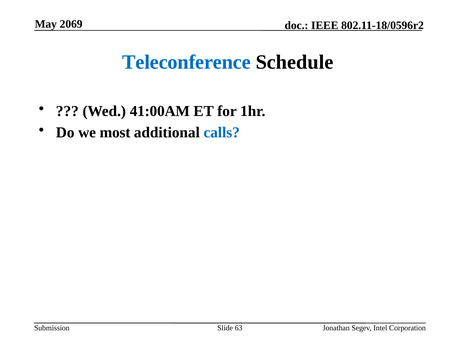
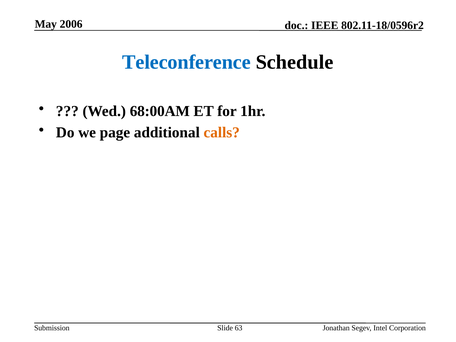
2069: 2069 -> 2006
41:00AM: 41:00AM -> 68:00AM
most: most -> page
calls colour: blue -> orange
